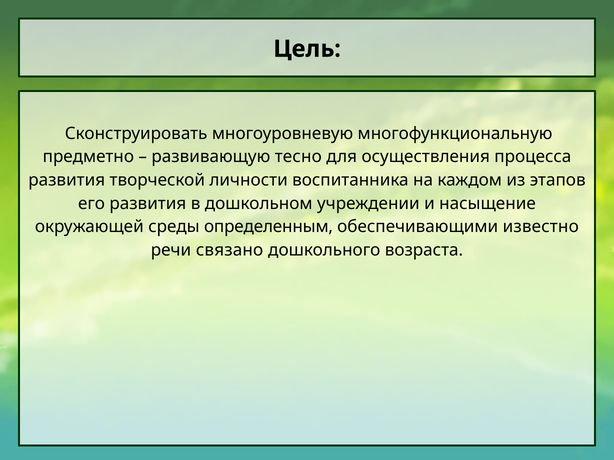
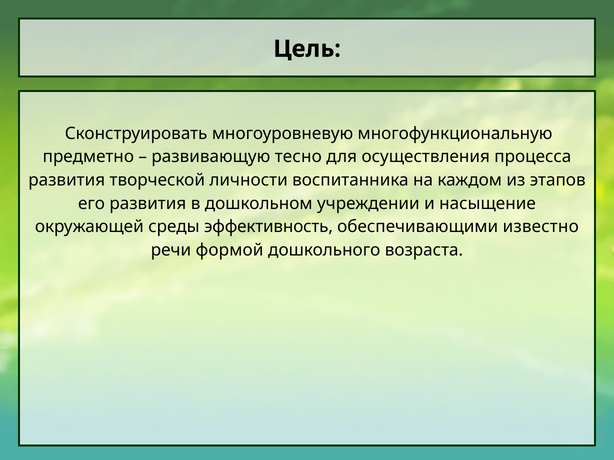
определенным: определенным -> эффективность
связано: связано -> формой
